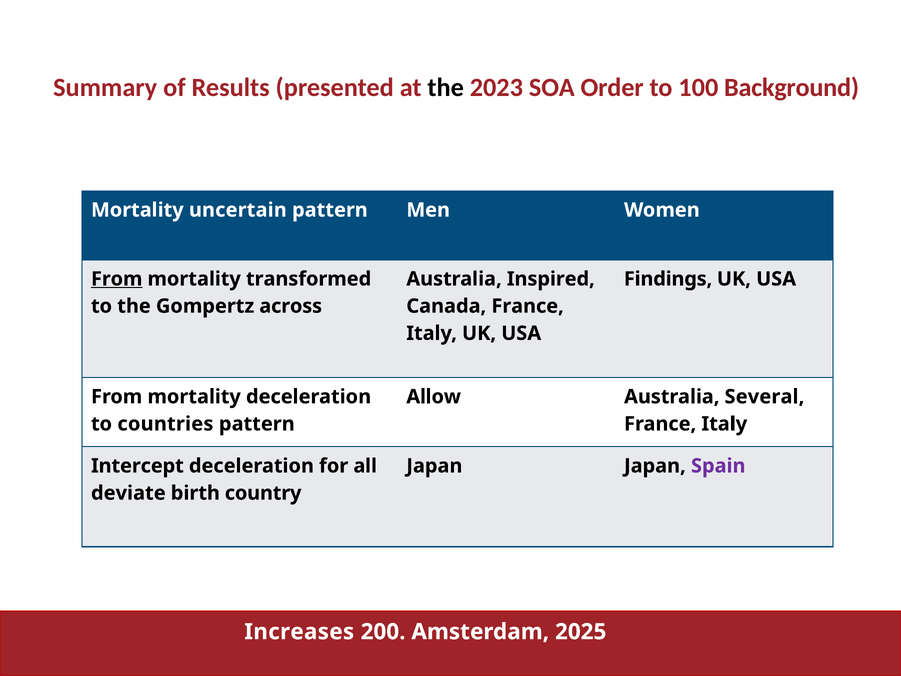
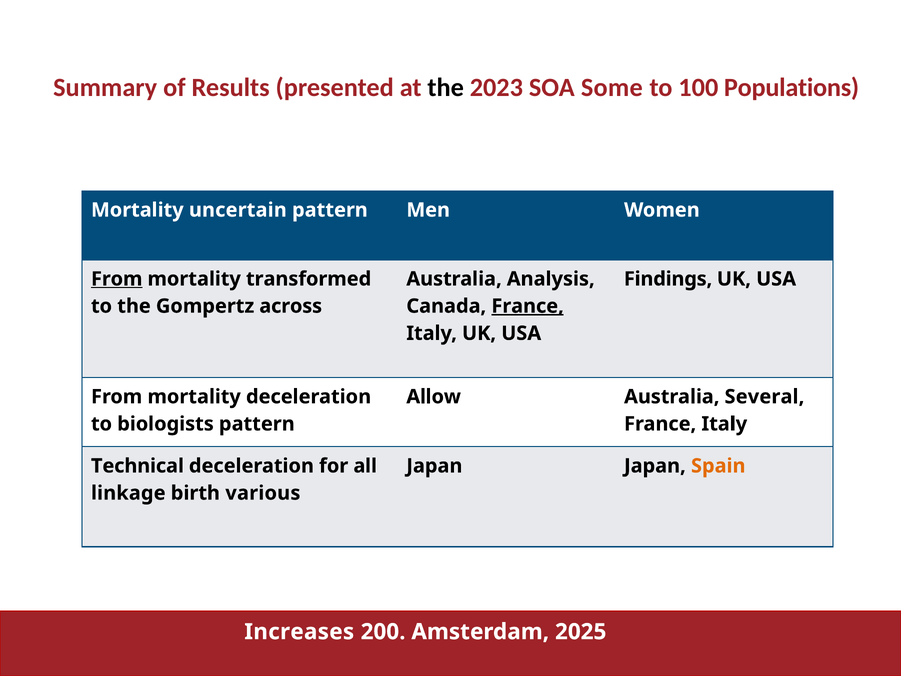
Order: Order -> Some
Background: Background -> Populations
Inspired: Inspired -> Analysis
France at (528, 306) underline: none -> present
countries: countries -> biologists
Intercept: Intercept -> Technical
Spain colour: purple -> orange
deviate: deviate -> linkage
country: country -> various
